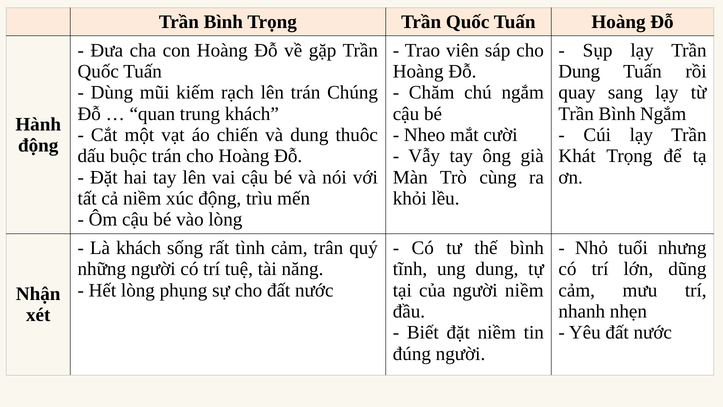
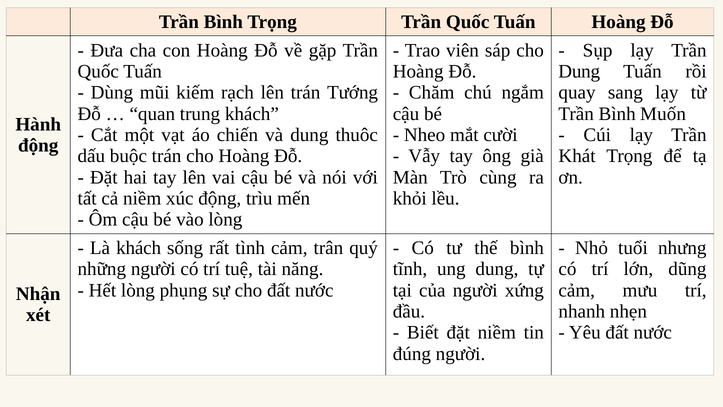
Chúng: Chúng -> Tướng
Bình Ngắm: Ngắm -> Muốn
người niềm: niềm -> xứng
